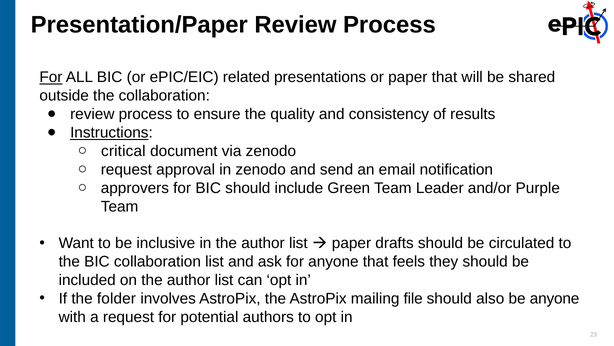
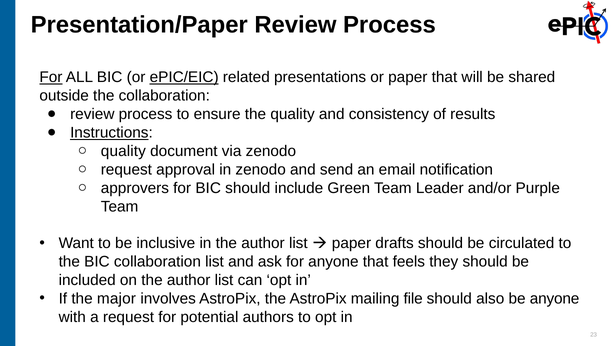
ePIC/EIC underline: none -> present
critical at (123, 151): critical -> quality
folder: folder -> major
